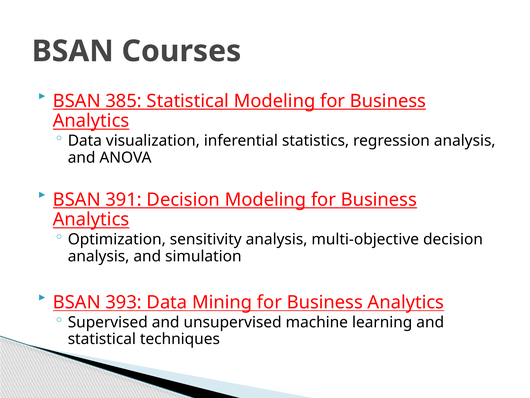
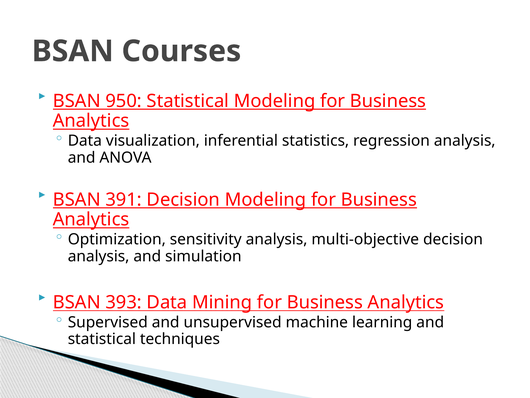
385: 385 -> 950
